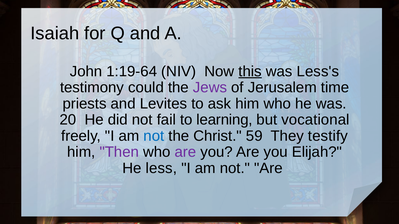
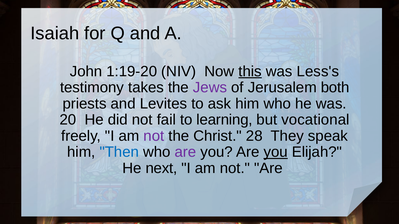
1:19-64: 1:19-64 -> 1:19-20
could: could -> takes
time: time -> both
not at (154, 136) colour: blue -> purple
59: 59 -> 28
testify: testify -> speak
Then colour: purple -> blue
you at (276, 152) underline: none -> present
less: less -> next
